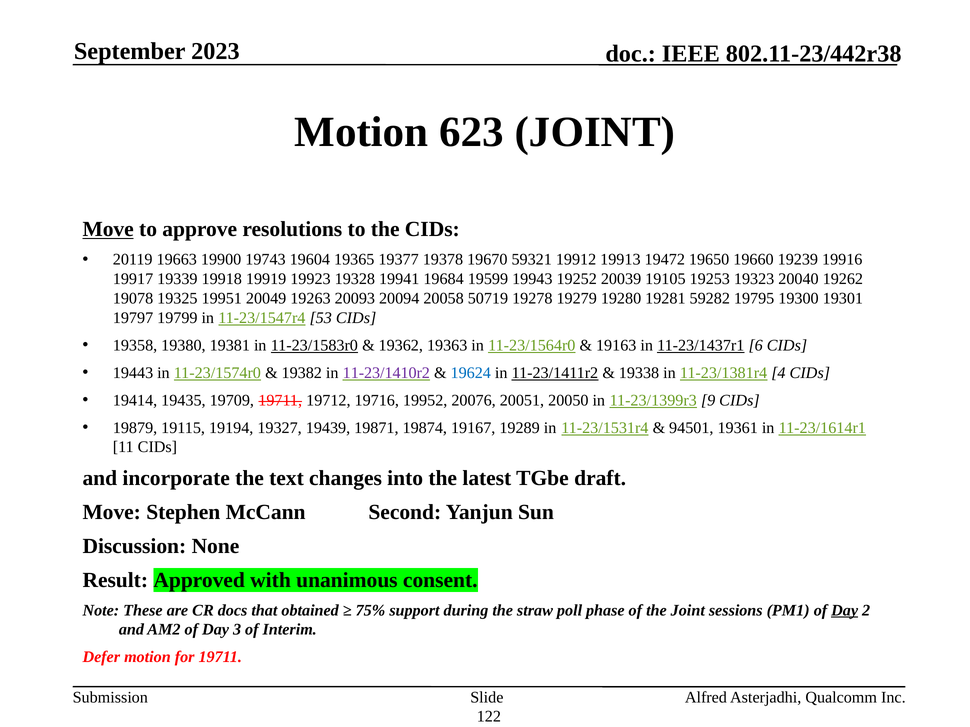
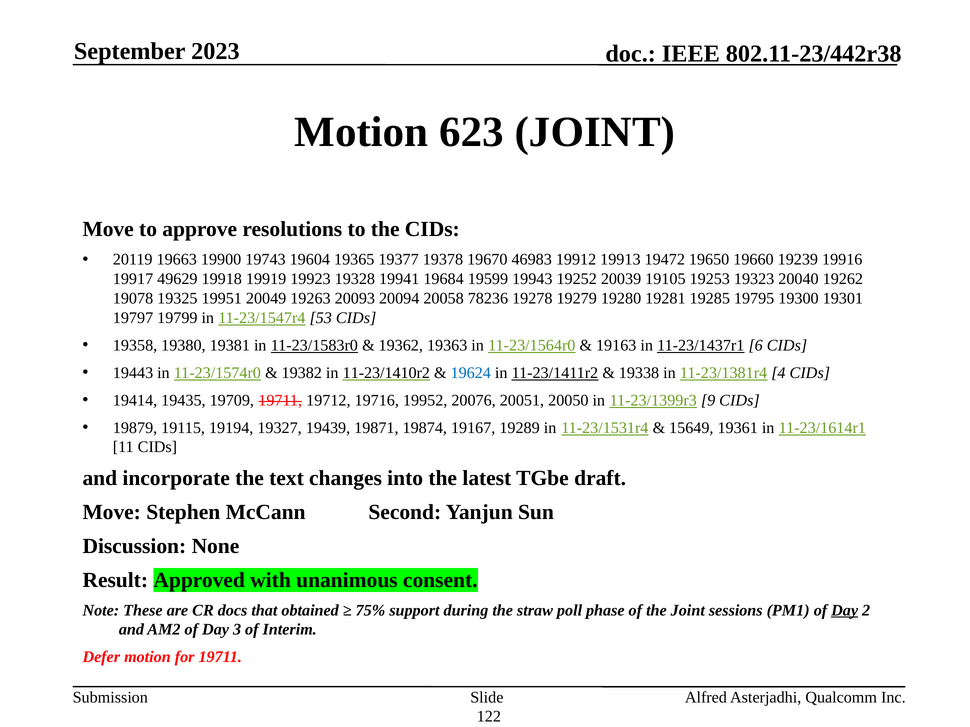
Move at (108, 229) underline: present -> none
59321: 59321 -> 46983
19339: 19339 -> 49629
50719: 50719 -> 78236
59282: 59282 -> 19285
11-23/1410r2 colour: purple -> black
94501: 94501 -> 15649
